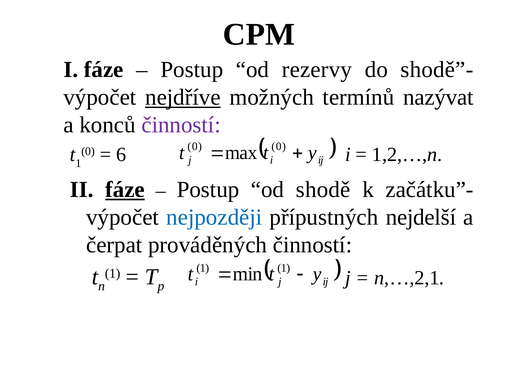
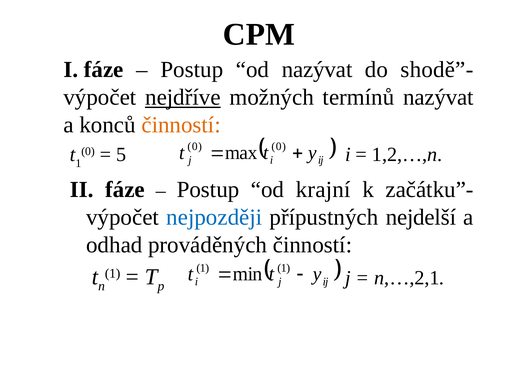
od rezervy: rezervy -> nazývat
činností at (181, 125) colour: purple -> orange
6: 6 -> 5
fáze at (125, 190) underline: present -> none
shodě: shodě -> krajní
čerpat: čerpat -> odhad
